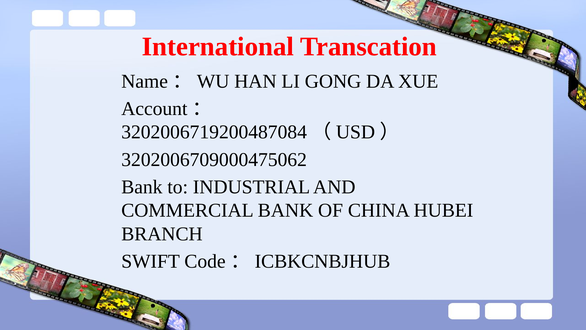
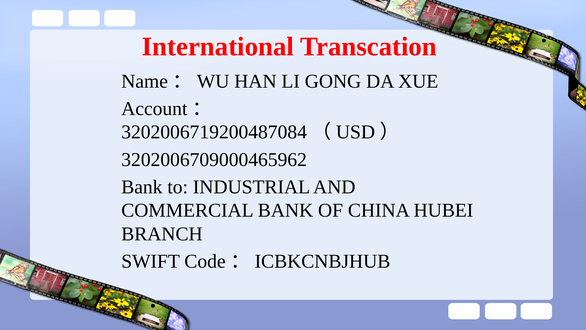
3202006709000475062: 3202006709000475062 -> 3202006709000465962
